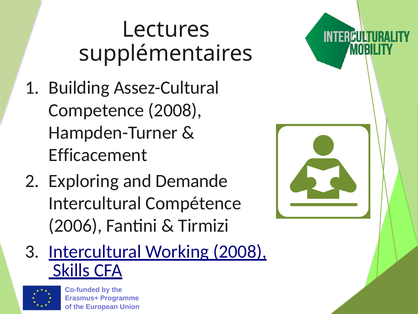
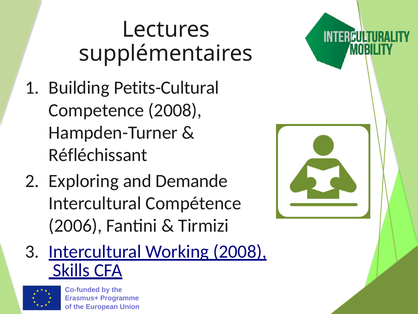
Assez-Cultural: Assez-Cultural -> Petits-Cultural
Efficacement: Efficacement -> Réfléchissant
